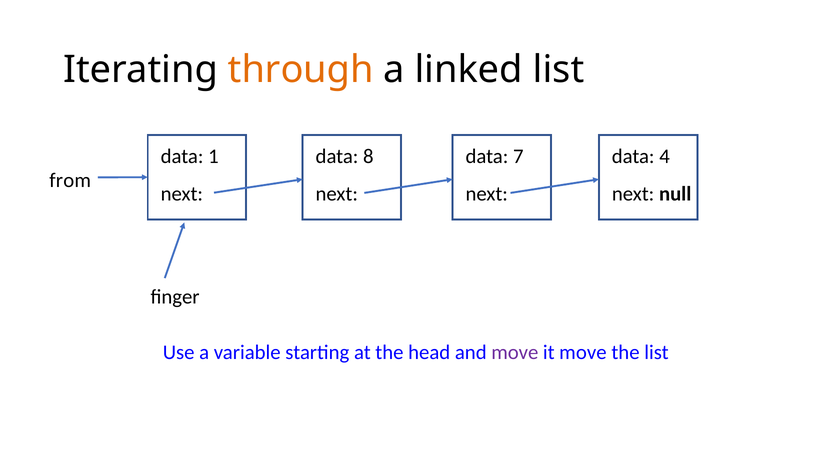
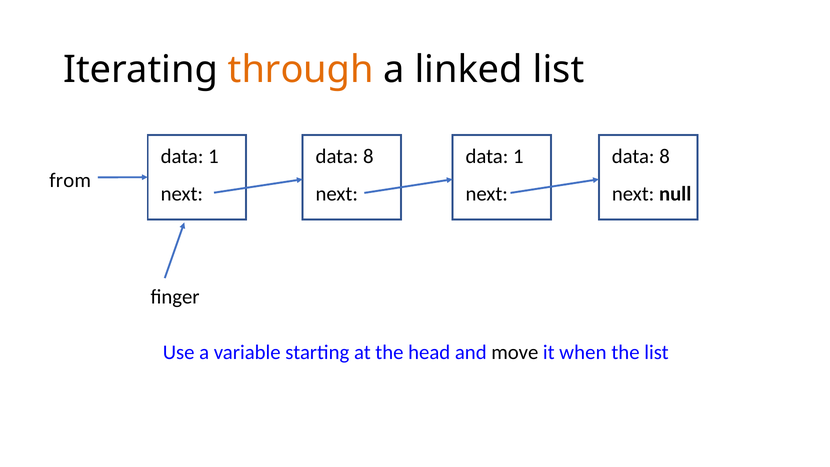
7 at (518, 156): 7 -> 1
4 at (665, 156): 4 -> 8
move at (515, 352) colour: purple -> black
it move: move -> when
